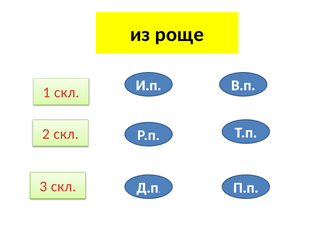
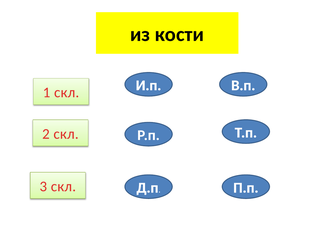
роще: роще -> кости
